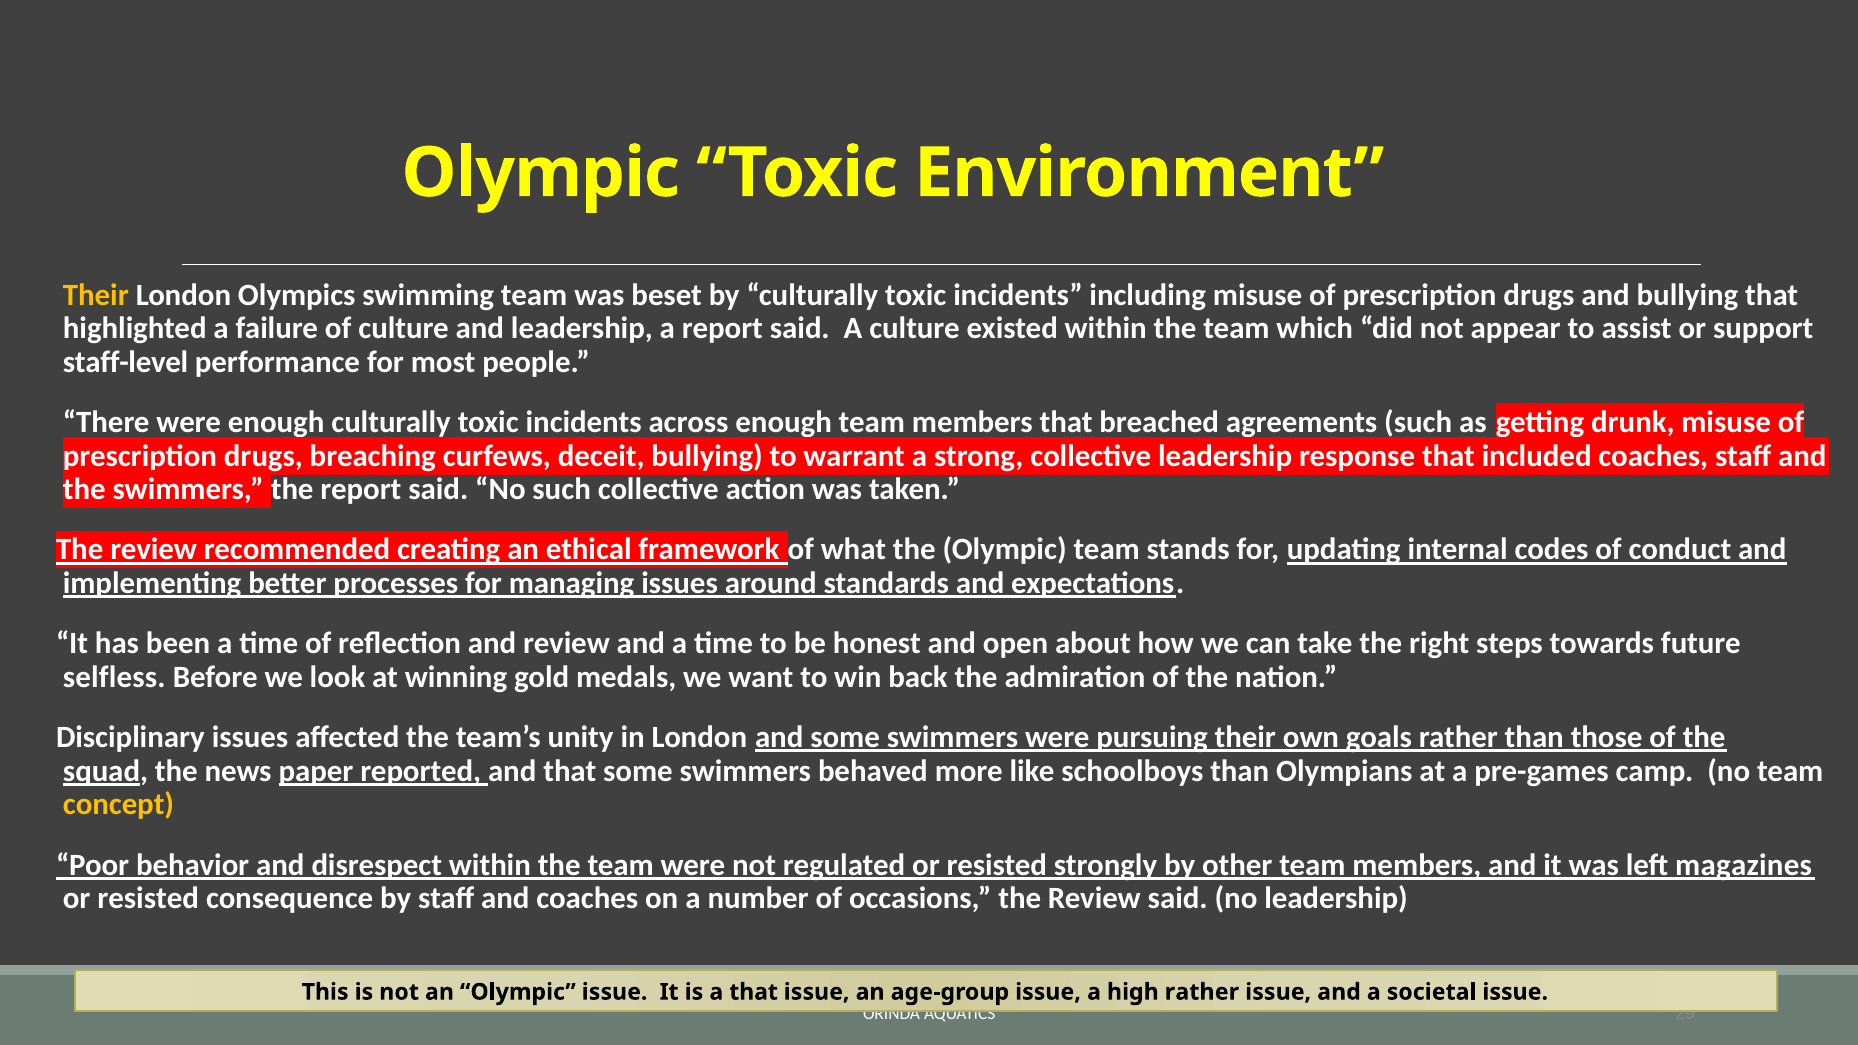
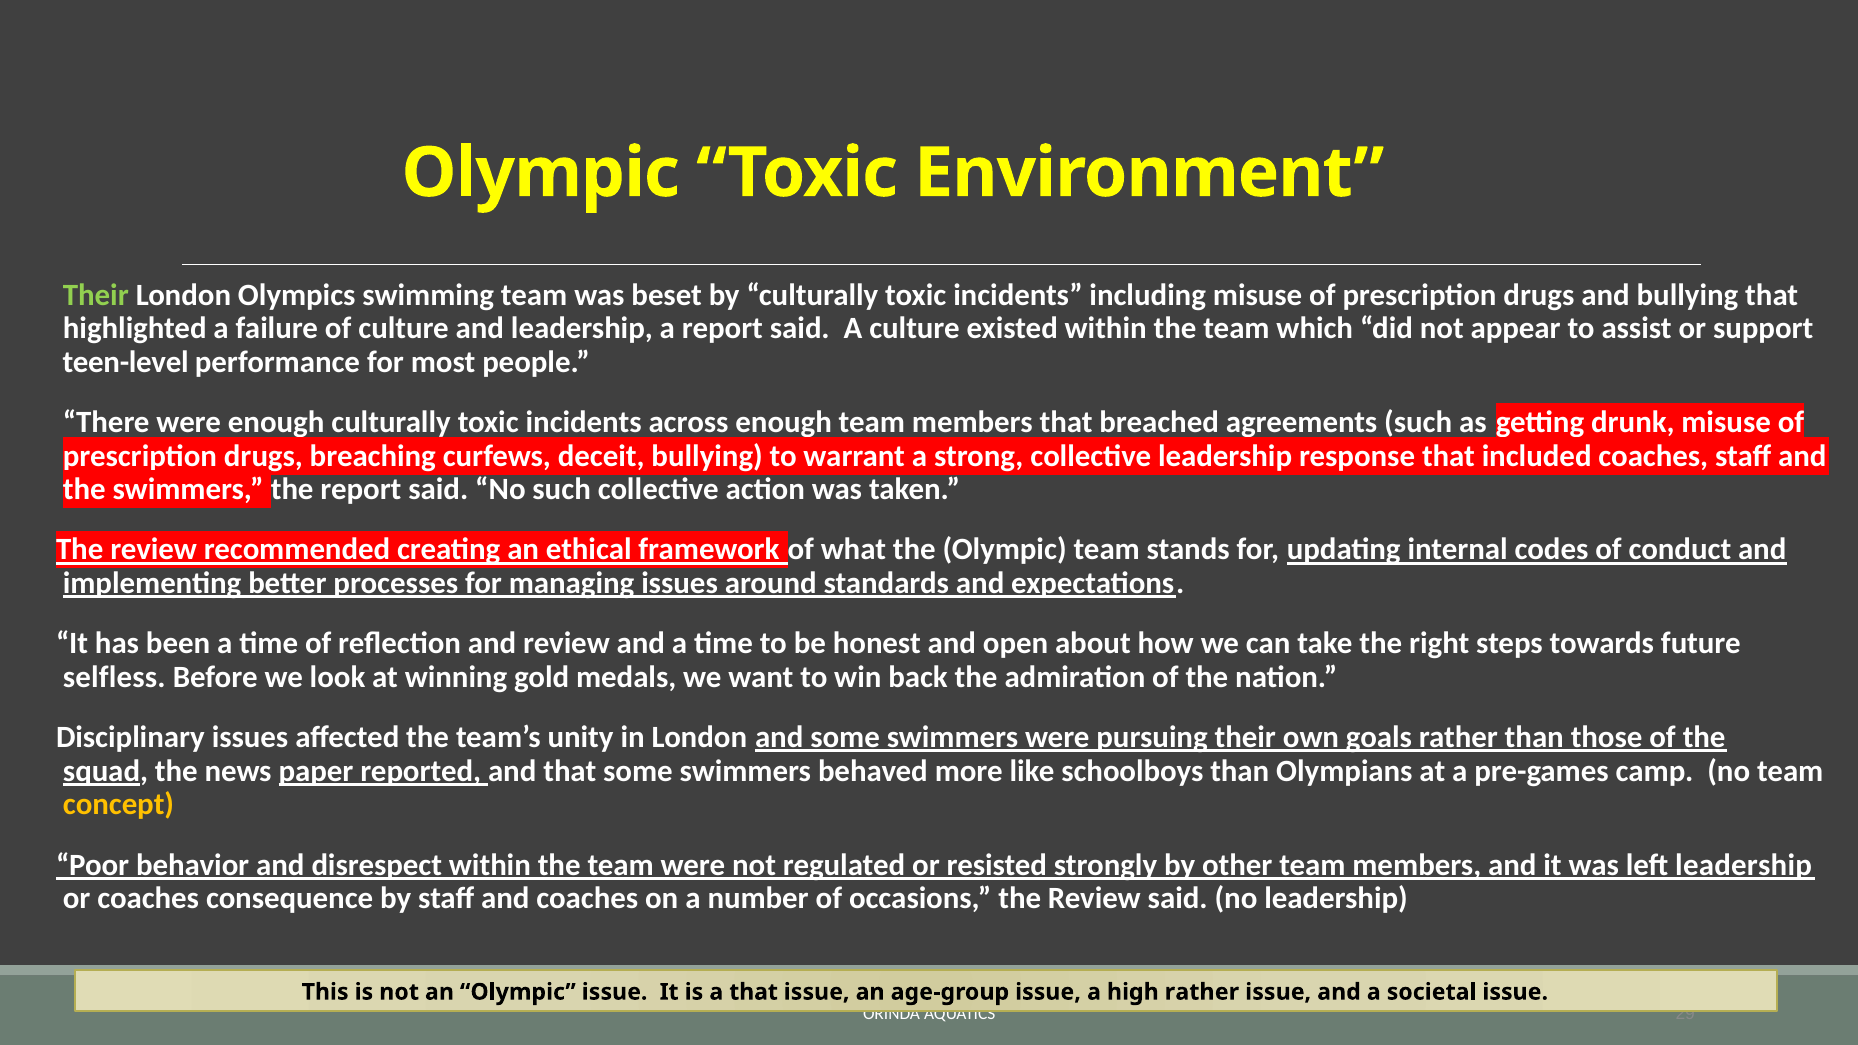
Their at (96, 295) colour: yellow -> light green
staff-level: staff-level -> teen-level
magazines at (1744, 865): magazines -> leadership
resisted at (148, 899): resisted -> coaches
